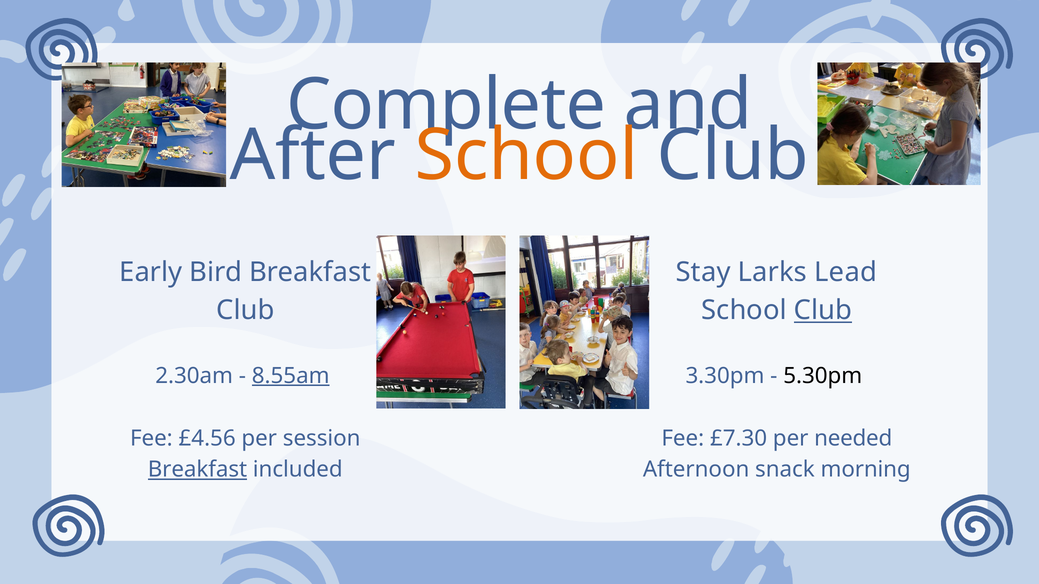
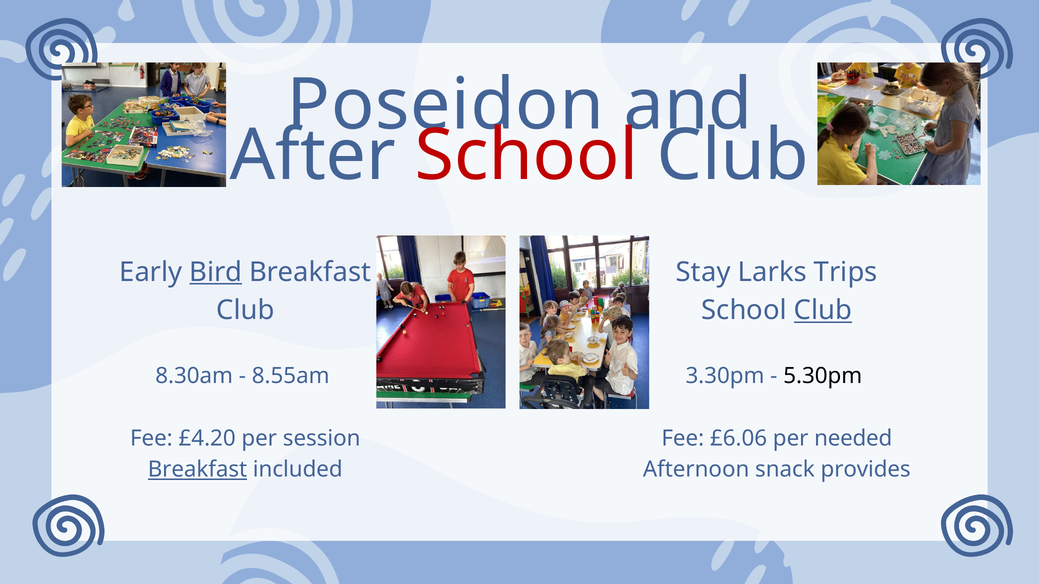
Complete: Complete -> Poseidon
School at (526, 156) colour: orange -> red
Bird underline: none -> present
Lead: Lead -> Trips
2.30am: 2.30am -> 8.30am
8.55am underline: present -> none
£4.56: £4.56 -> £4.20
£7.30: £7.30 -> £6.06
morning: morning -> provides
